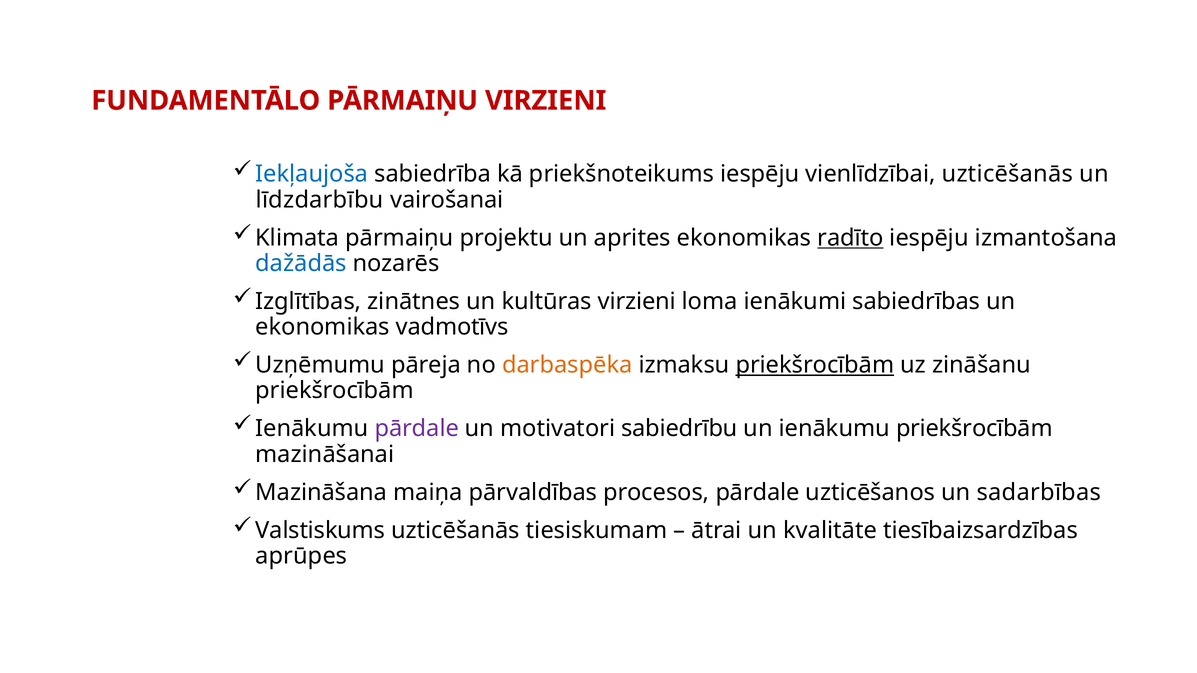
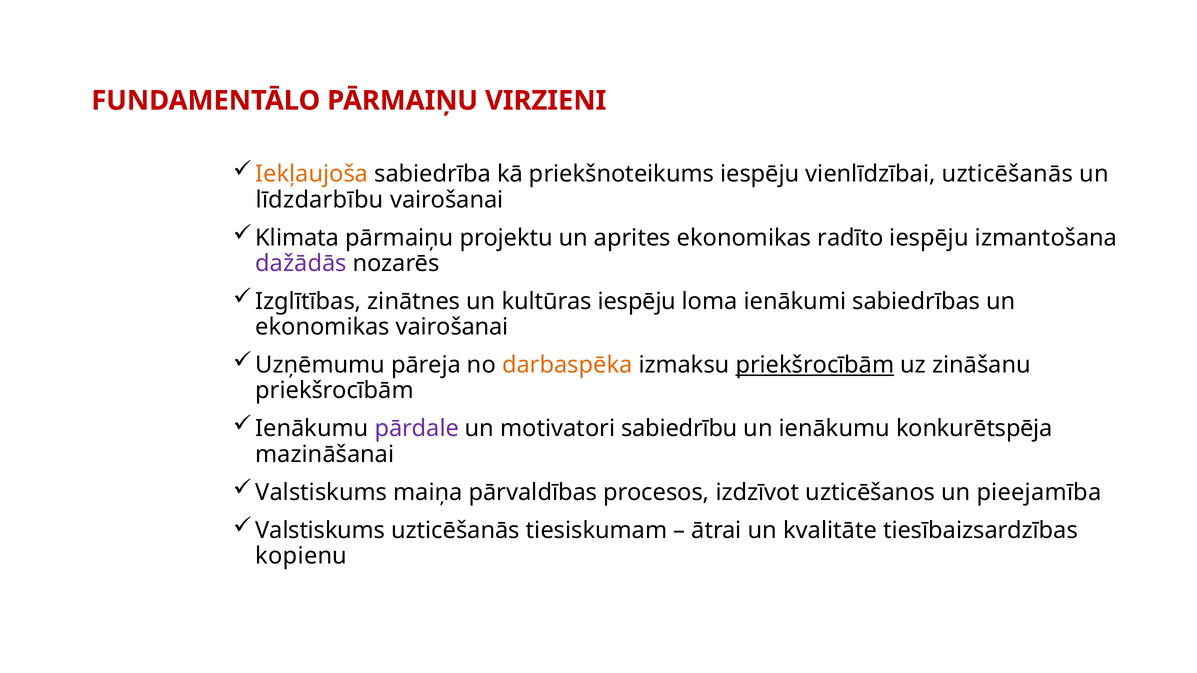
Iekļaujoša colour: blue -> orange
radīto underline: present -> none
dažādās colour: blue -> purple
kultūras virzieni: virzieni -> iespēju
ekonomikas vadmotīvs: vadmotīvs -> vairošanai
ienākumu priekšrocībām: priekšrocībām -> konkurētspēja
Mazināšana at (321, 493): Mazināšana -> Valstiskums
procesos pārdale: pārdale -> izdzīvot
sadarbības: sadarbības -> pieejamība
aprūpes: aprūpes -> kopienu
